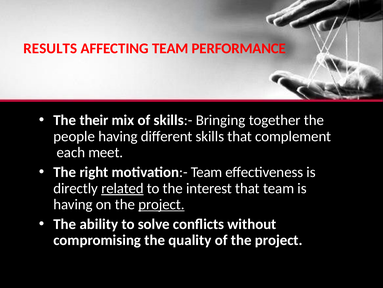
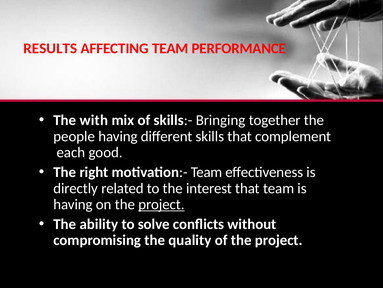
their: their -> with
meet: meet -> good
related underline: present -> none
